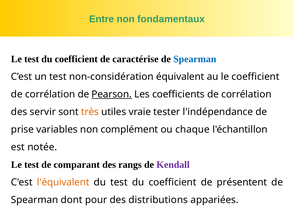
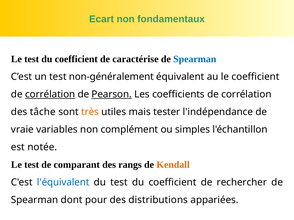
Entre: Entre -> Ecart
non-considération: non-considération -> non-généralement
corrélation at (50, 95) underline: none -> present
servir: servir -> tâche
vraie: vraie -> mais
prise: prise -> vraie
chaque: chaque -> simples
Kendall colour: purple -> orange
l'équivalent colour: orange -> blue
présentent: présentent -> rechercher
